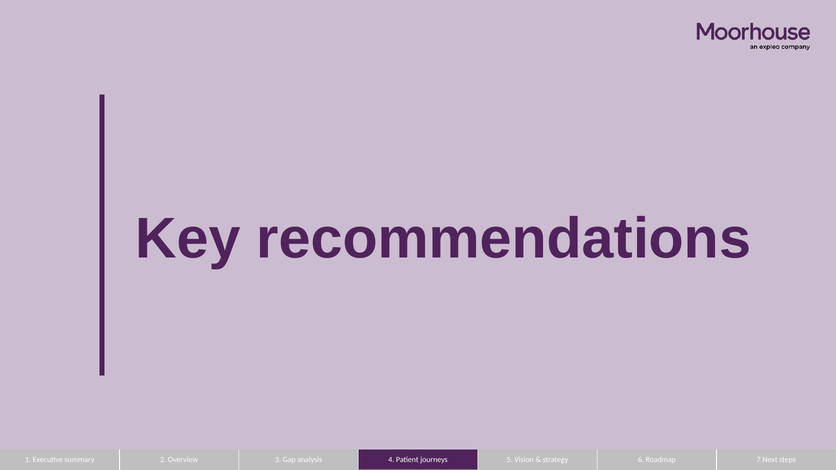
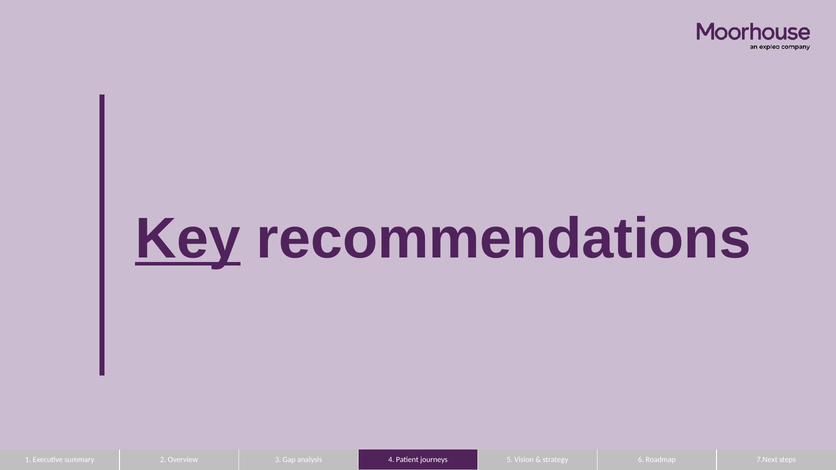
Key underline: none -> present
